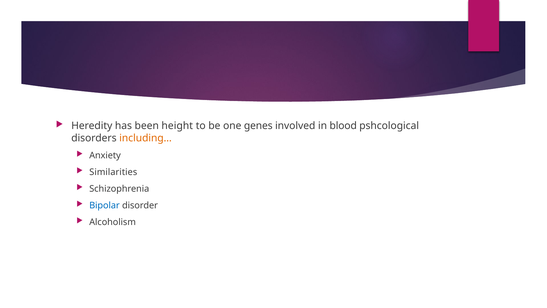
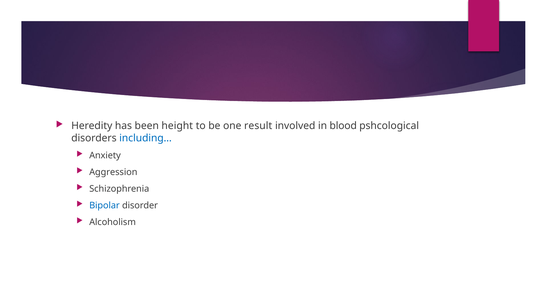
genes: genes -> result
including… colour: orange -> blue
Similarities: Similarities -> Aggression
